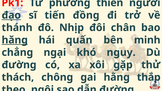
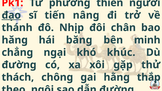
đồng: đồng -> nâng
hăng underline: present -> none
quấn: quấn -> băng
nguy: nguy -> khúc
